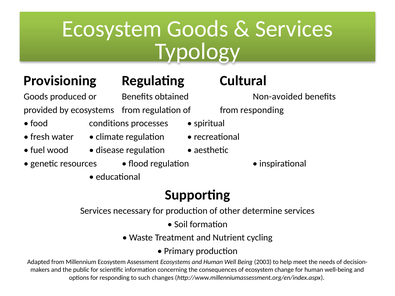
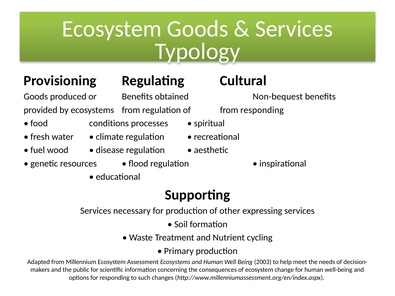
Non-avoided: Non-avoided -> Non-bequest
determine: determine -> expressing
